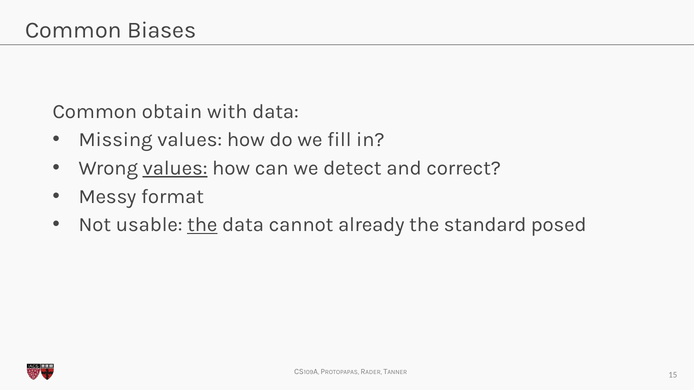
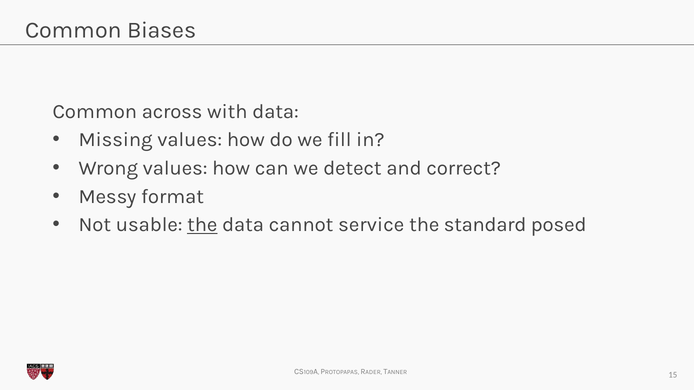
obtain: obtain -> across
values at (175, 168) underline: present -> none
already: already -> service
